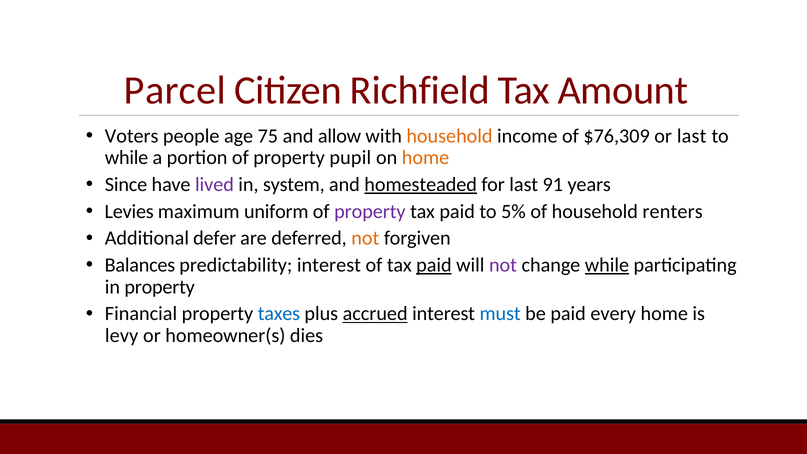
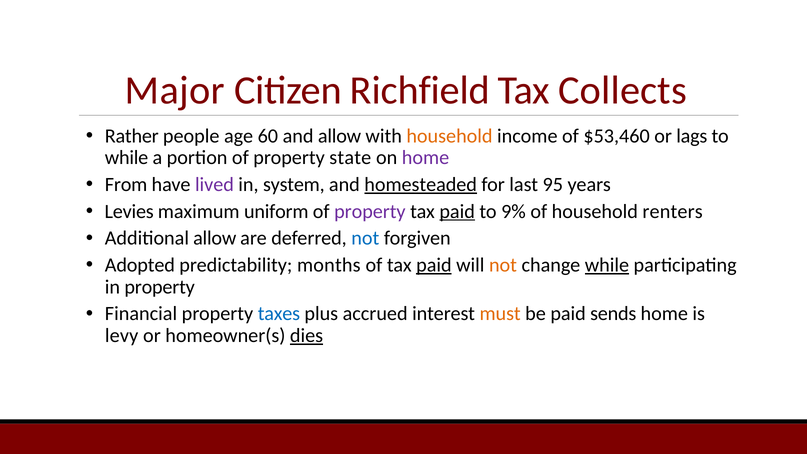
Parcel: Parcel -> Major
Amount: Amount -> Collects
Voters: Voters -> Rather
75: 75 -> 60
$76,309: $76,309 -> $53,460
or last: last -> lags
pupil: pupil -> state
home at (426, 158) colour: orange -> purple
Since: Since -> From
91: 91 -> 95
paid at (457, 211) underline: none -> present
5%: 5% -> 9%
Additional defer: defer -> allow
not at (365, 238) colour: orange -> blue
Balances: Balances -> Adopted
predictability interest: interest -> months
not at (503, 265) colour: purple -> orange
accrued underline: present -> none
must colour: blue -> orange
every: every -> sends
dies underline: none -> present
